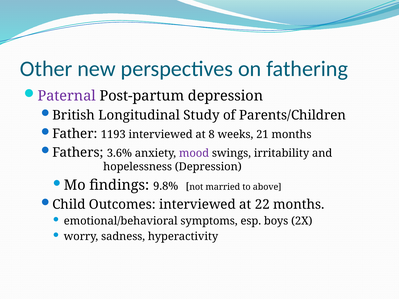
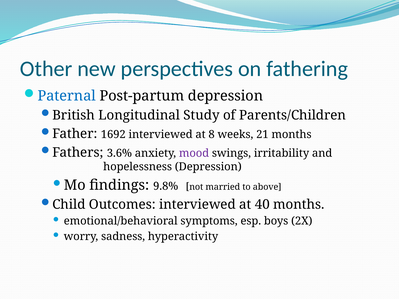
Paternal colour: purple -> blue
1193: 1193 -> 1692
22: 22 -> 40
